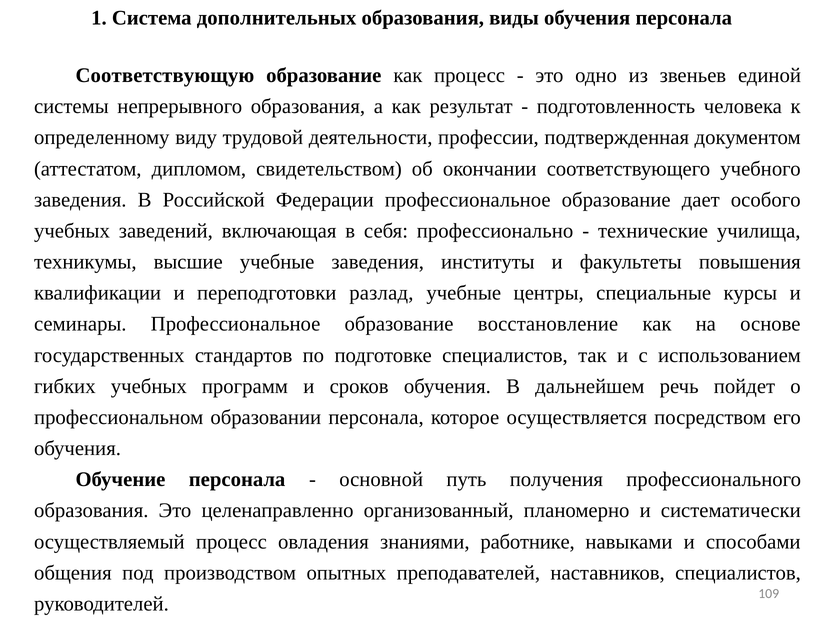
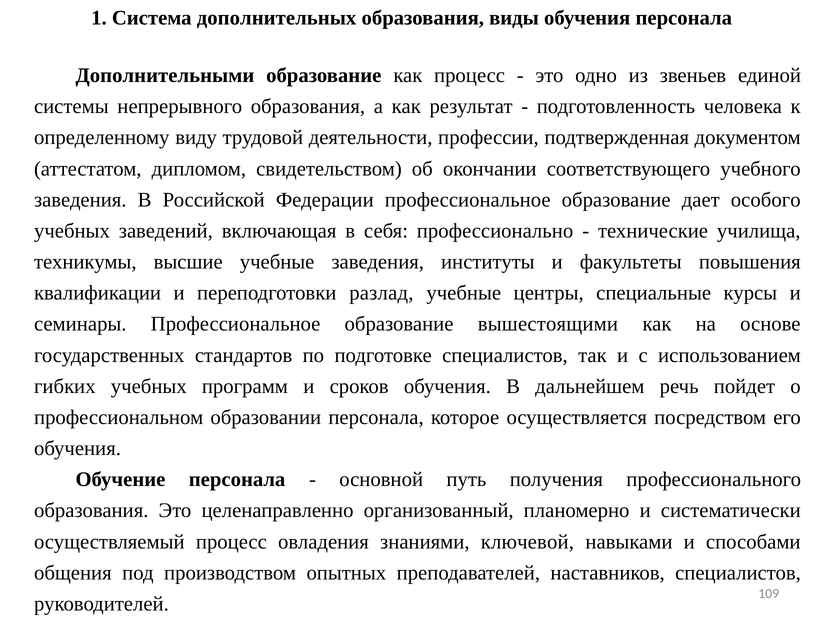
Соответствующую: Соответствующую -> Дополнительными
восстановление: восстановление -> вышестоящими
работнике: работнике -> ключевой
